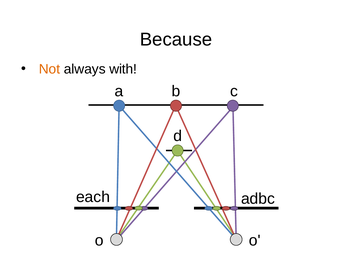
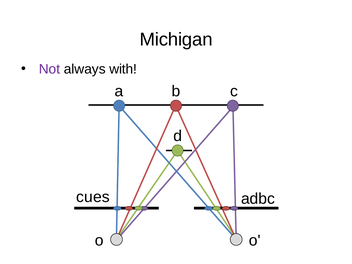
Because: Because -> Michigan
Not colour: orange -> purple
each: each -> cues
